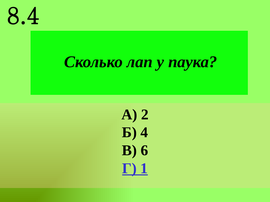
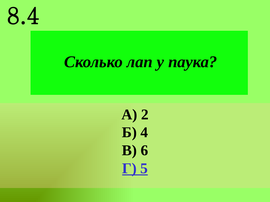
1: 1 -> 5
